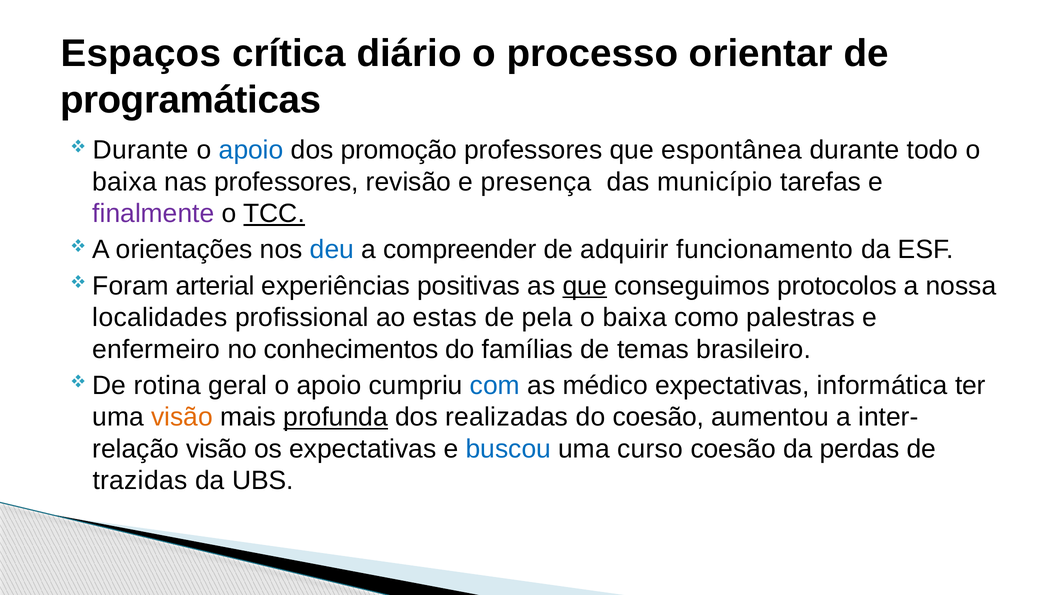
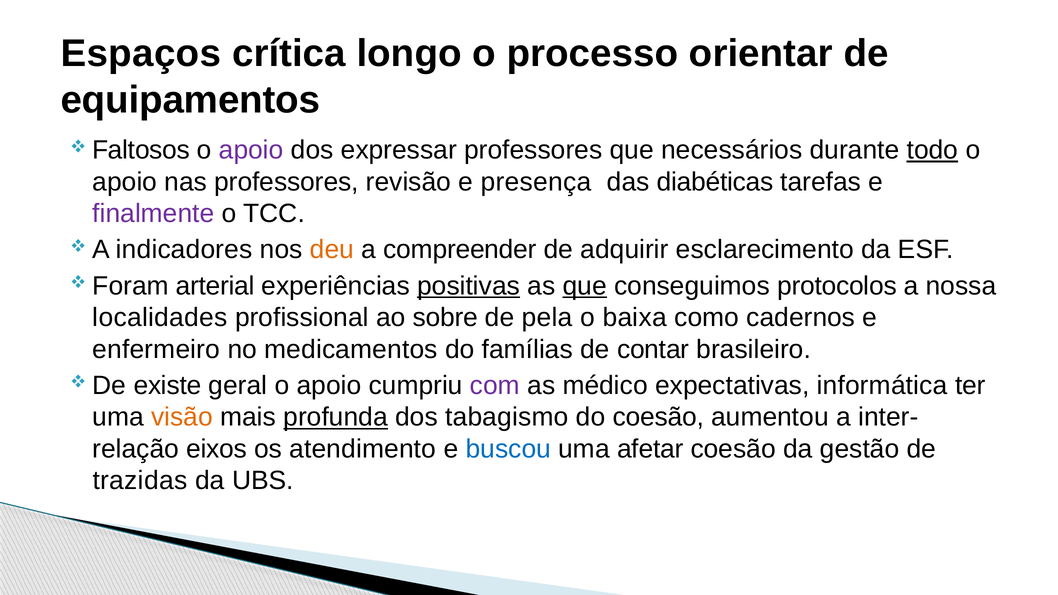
diário: diário -> longo
programáticas: programáticas -> equipamentos
Durante at (141, 150): Durante -> Faltosos
apoio at (251, 150) colour: blue -> purple
promoção: promoção -> expressar
espontânea: espontânea -> necessários
todo underline: none -> present
baixa at (125, 182): baixa -> apoio
município: município -> diabéticas
TCC underline: present -> none
orientações: orientações -> indicadores
deu colour: blue -> orange
funcionamento: funcionamento -> esclarecimento
positivas underline: none -> present
estas: estas -> sobre
palestras: palestras -> cadernos
conhecimentos: conhecimentos -> medicamentos
temas: temas -> contar
rotina: rotina -> existe
com colour: blue -> purple
realizadas: realizadas -> tabagismo
visão at (217, 449): visão -> eixos
os expectativas: expectativas -> atendimento
curso: curso -> afetar
perdas: perdas -> gestão
